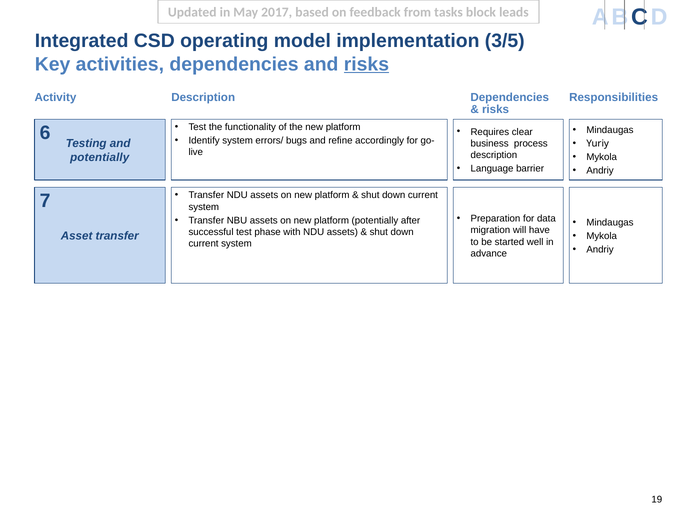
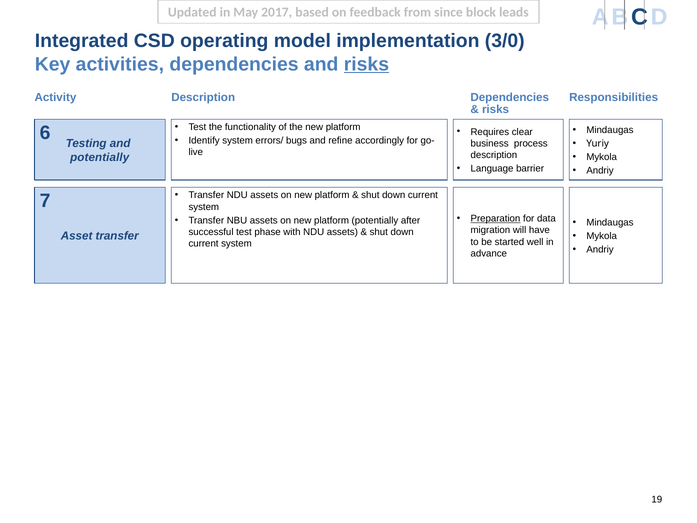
tasks: tasks -> since
3/5: 3/5 -> 3/0
Preparation underline: none -> present
